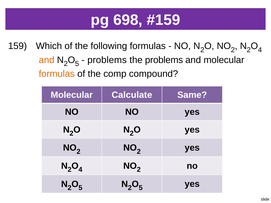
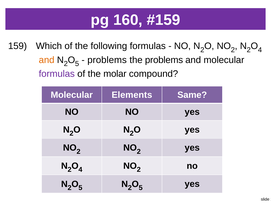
698: 698 -> 160
formulas at (57, 74) colour: orange -> purple
comp: comp -> molar
Calculate: Calculate -> Elements
